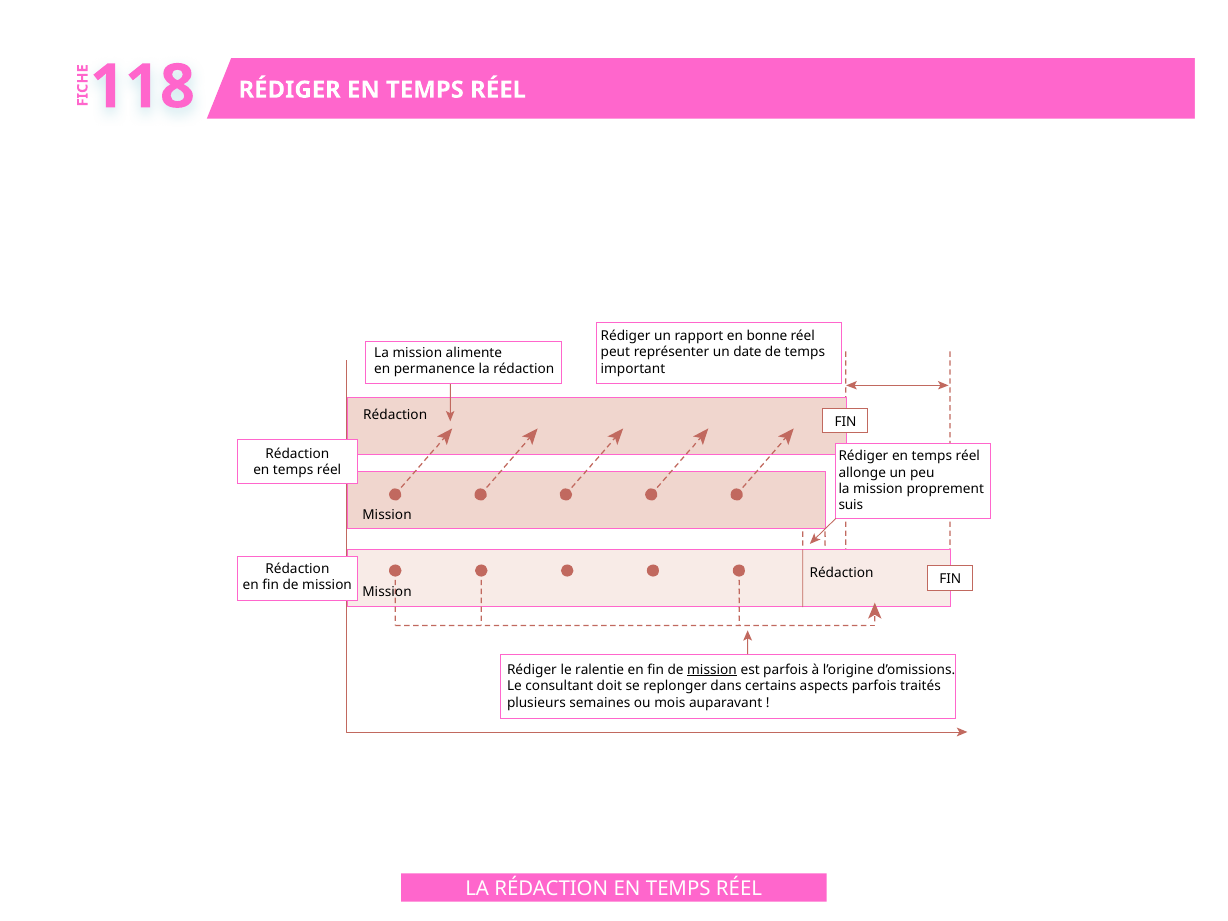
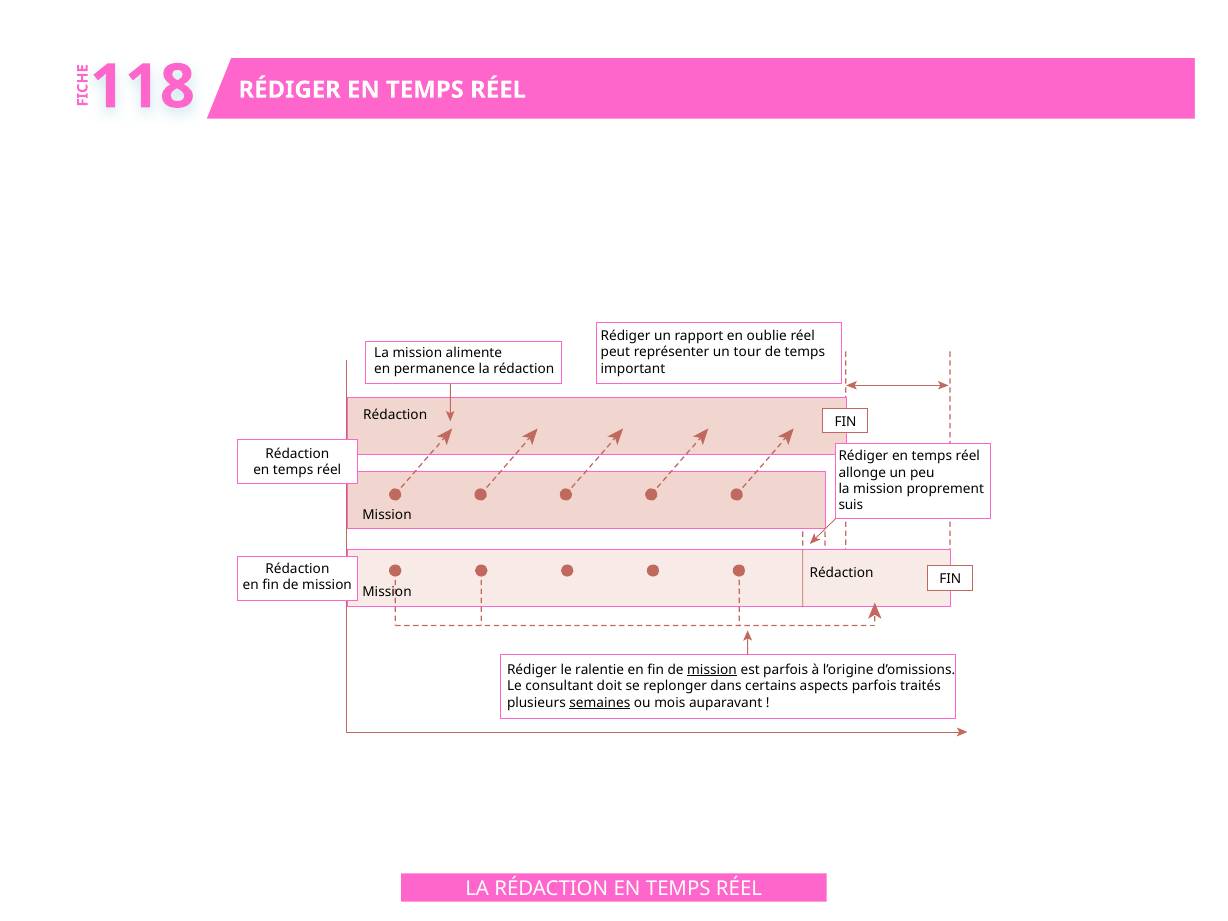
bonne: bonne -> oublie
date: date -> tour
semaines underline: none -> present
